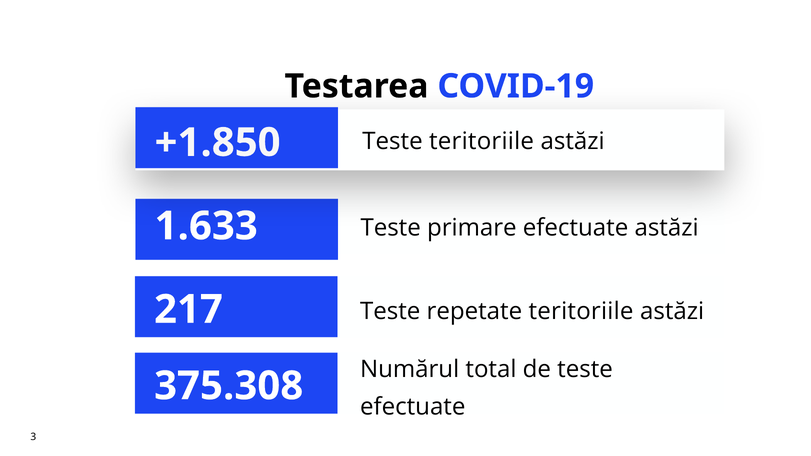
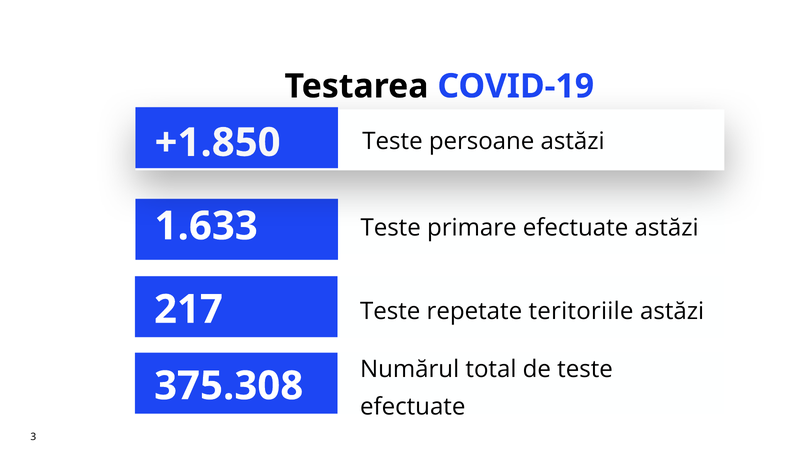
Teste teritoriile: teritoriile -> persoane
